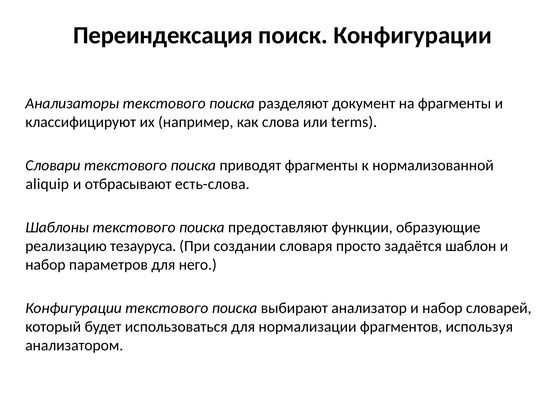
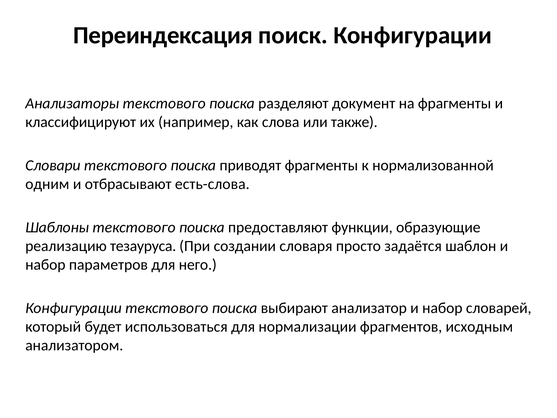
terms: terms -> также
aliquip: aliquip -> одним
используя: используя -> исходным
